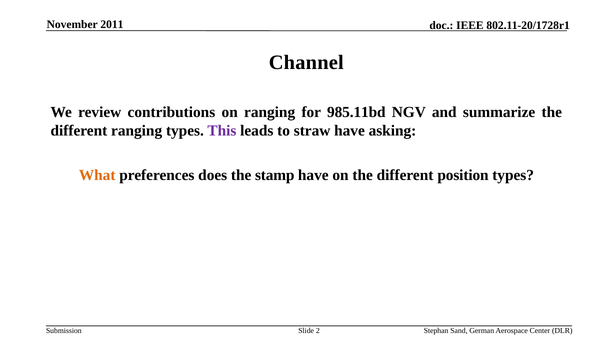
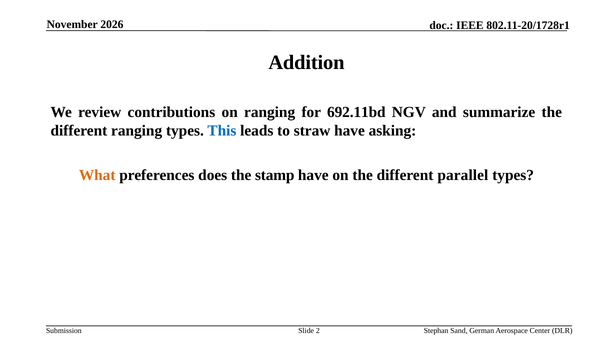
2011: 2011 -> 2026
Channel: Channel -> Addition
985.11bd: 985.11bd -> 692.11bd
This colour: purple -> blue
position: position -> parallel
